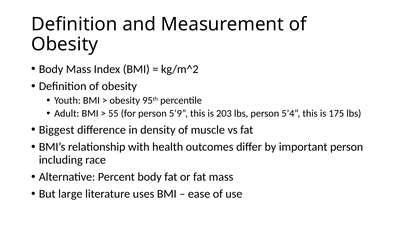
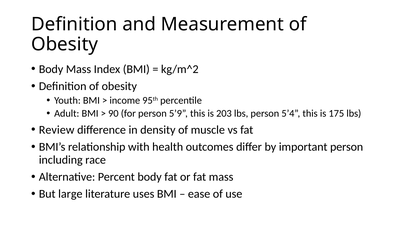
obesity at (125, 100): obesity -> income
55: 55 -> 90
Biggest: Biggest -> Review
